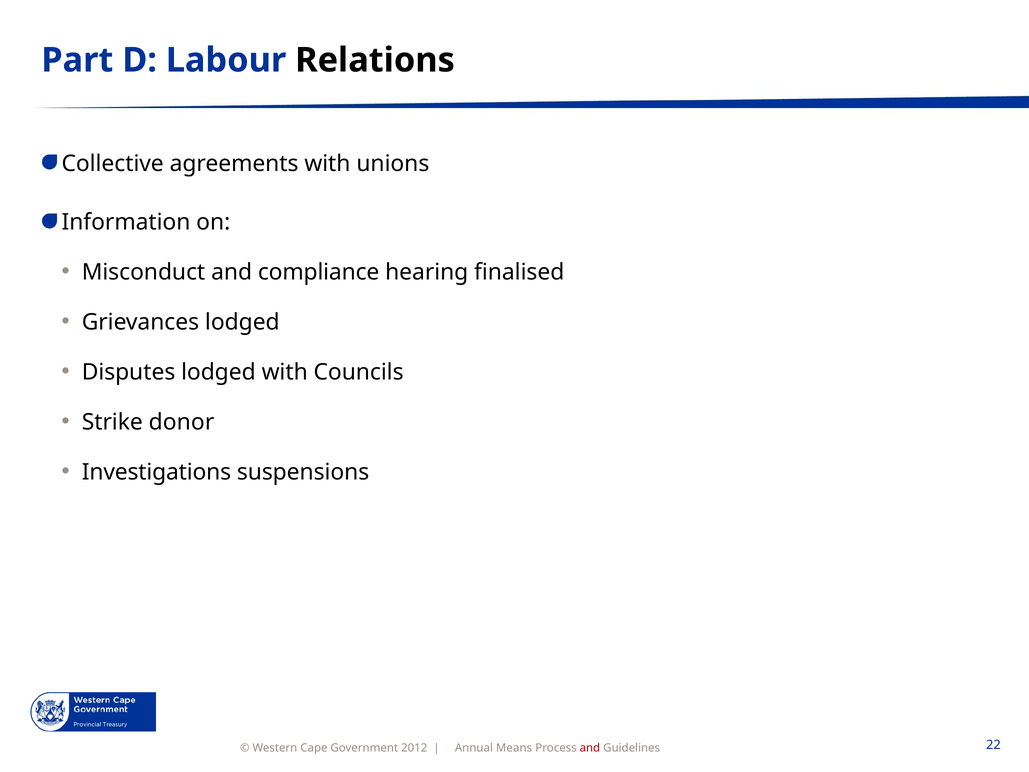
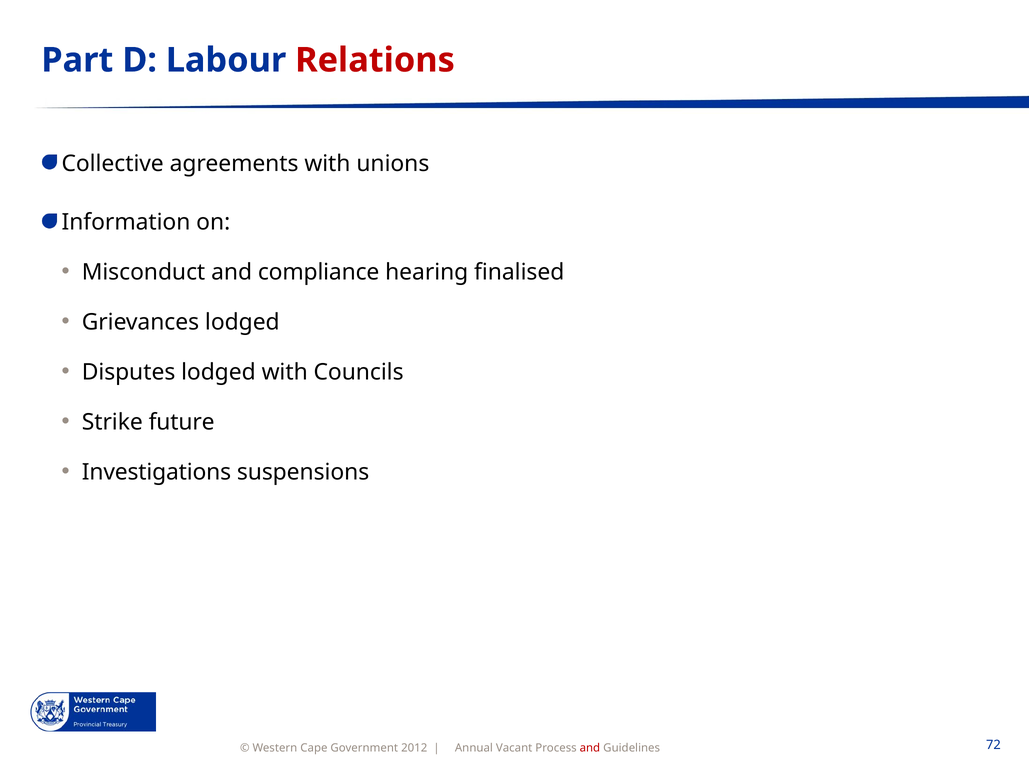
Relations colour: black -> red
donor: donor -> future
Means: Means -> Vacant
22: 22 -> 72
